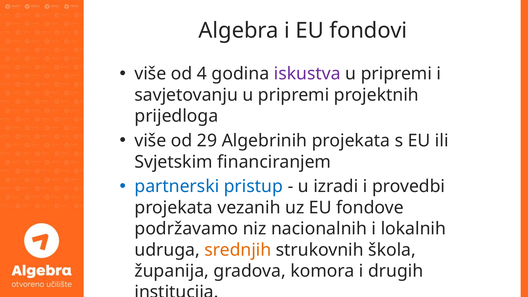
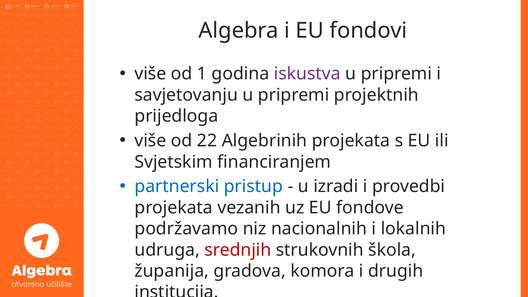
4: 4 -> 1
29: 29 -> 22
srednjih colour: orange -> red
